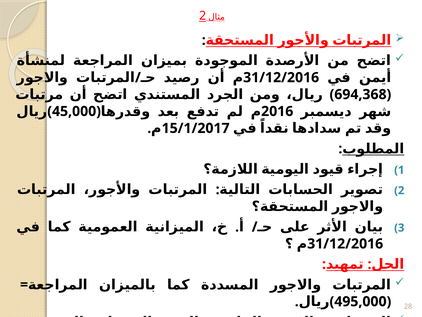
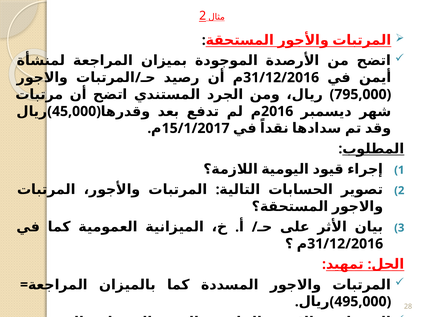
694,368: 694,368 -> 795,000
